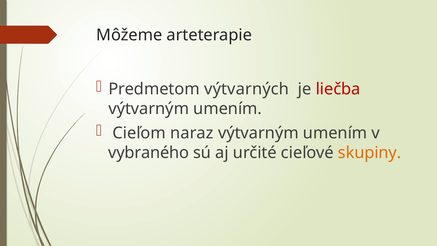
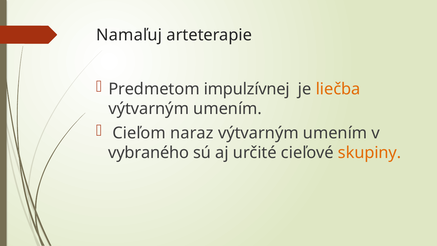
Môžeme: Môžeme -> Namaľuj
výtvarných: výtvarných -> impulzívnej
liečba colour: red -> orange
